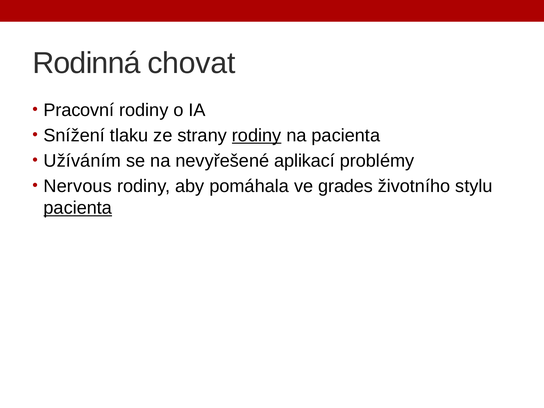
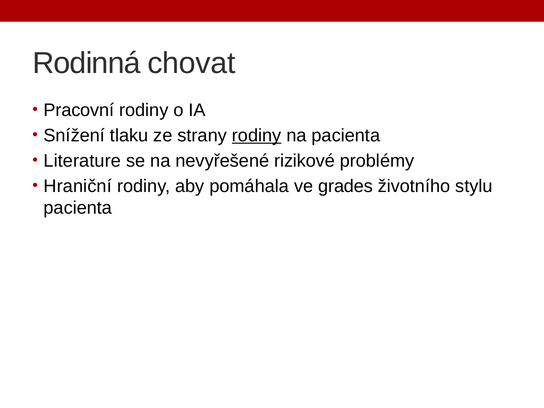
Užíváním: Užíváním -> Literature
aplikací: aplikací -> rizikové
Nervous: Nervous -> Hraniční
pacienta at (78, 208) underline: present -> none
